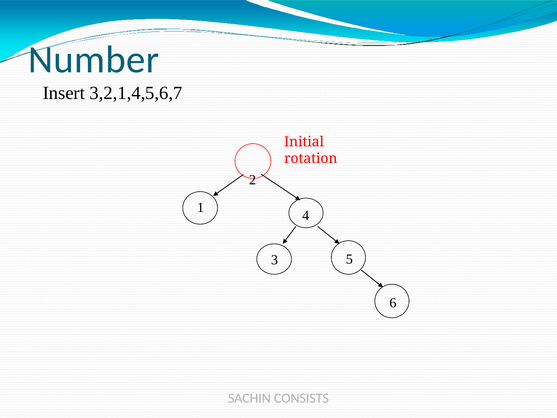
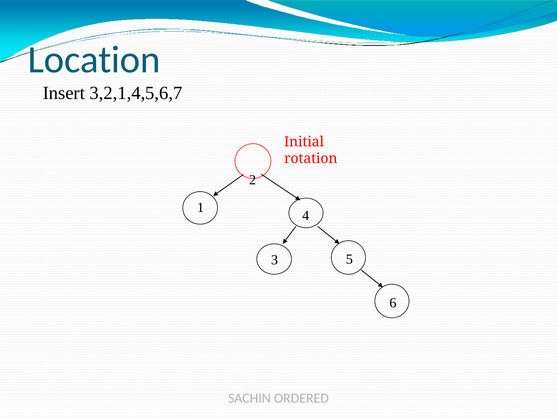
Number: Number -> Location
CONSISTS: CONSISTS -> ORDERED
